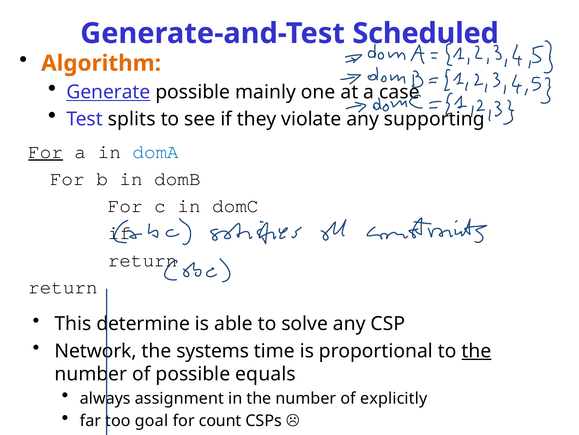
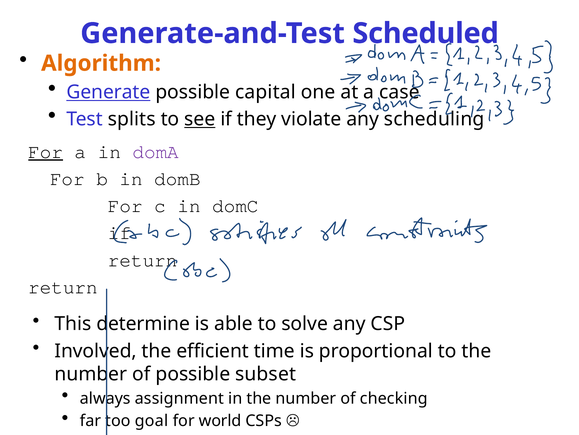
mainly: mainly -> capital
see underline: none -> present
supporting: supporting -> scheduling
domA colour: blue -> purple
Network: Network -> Involved
systems: systems -> efficient
the at (477, 350) underline: present -> none
equals: equals -> subset
explicitly: explicitly -> checking
count: count -> world
